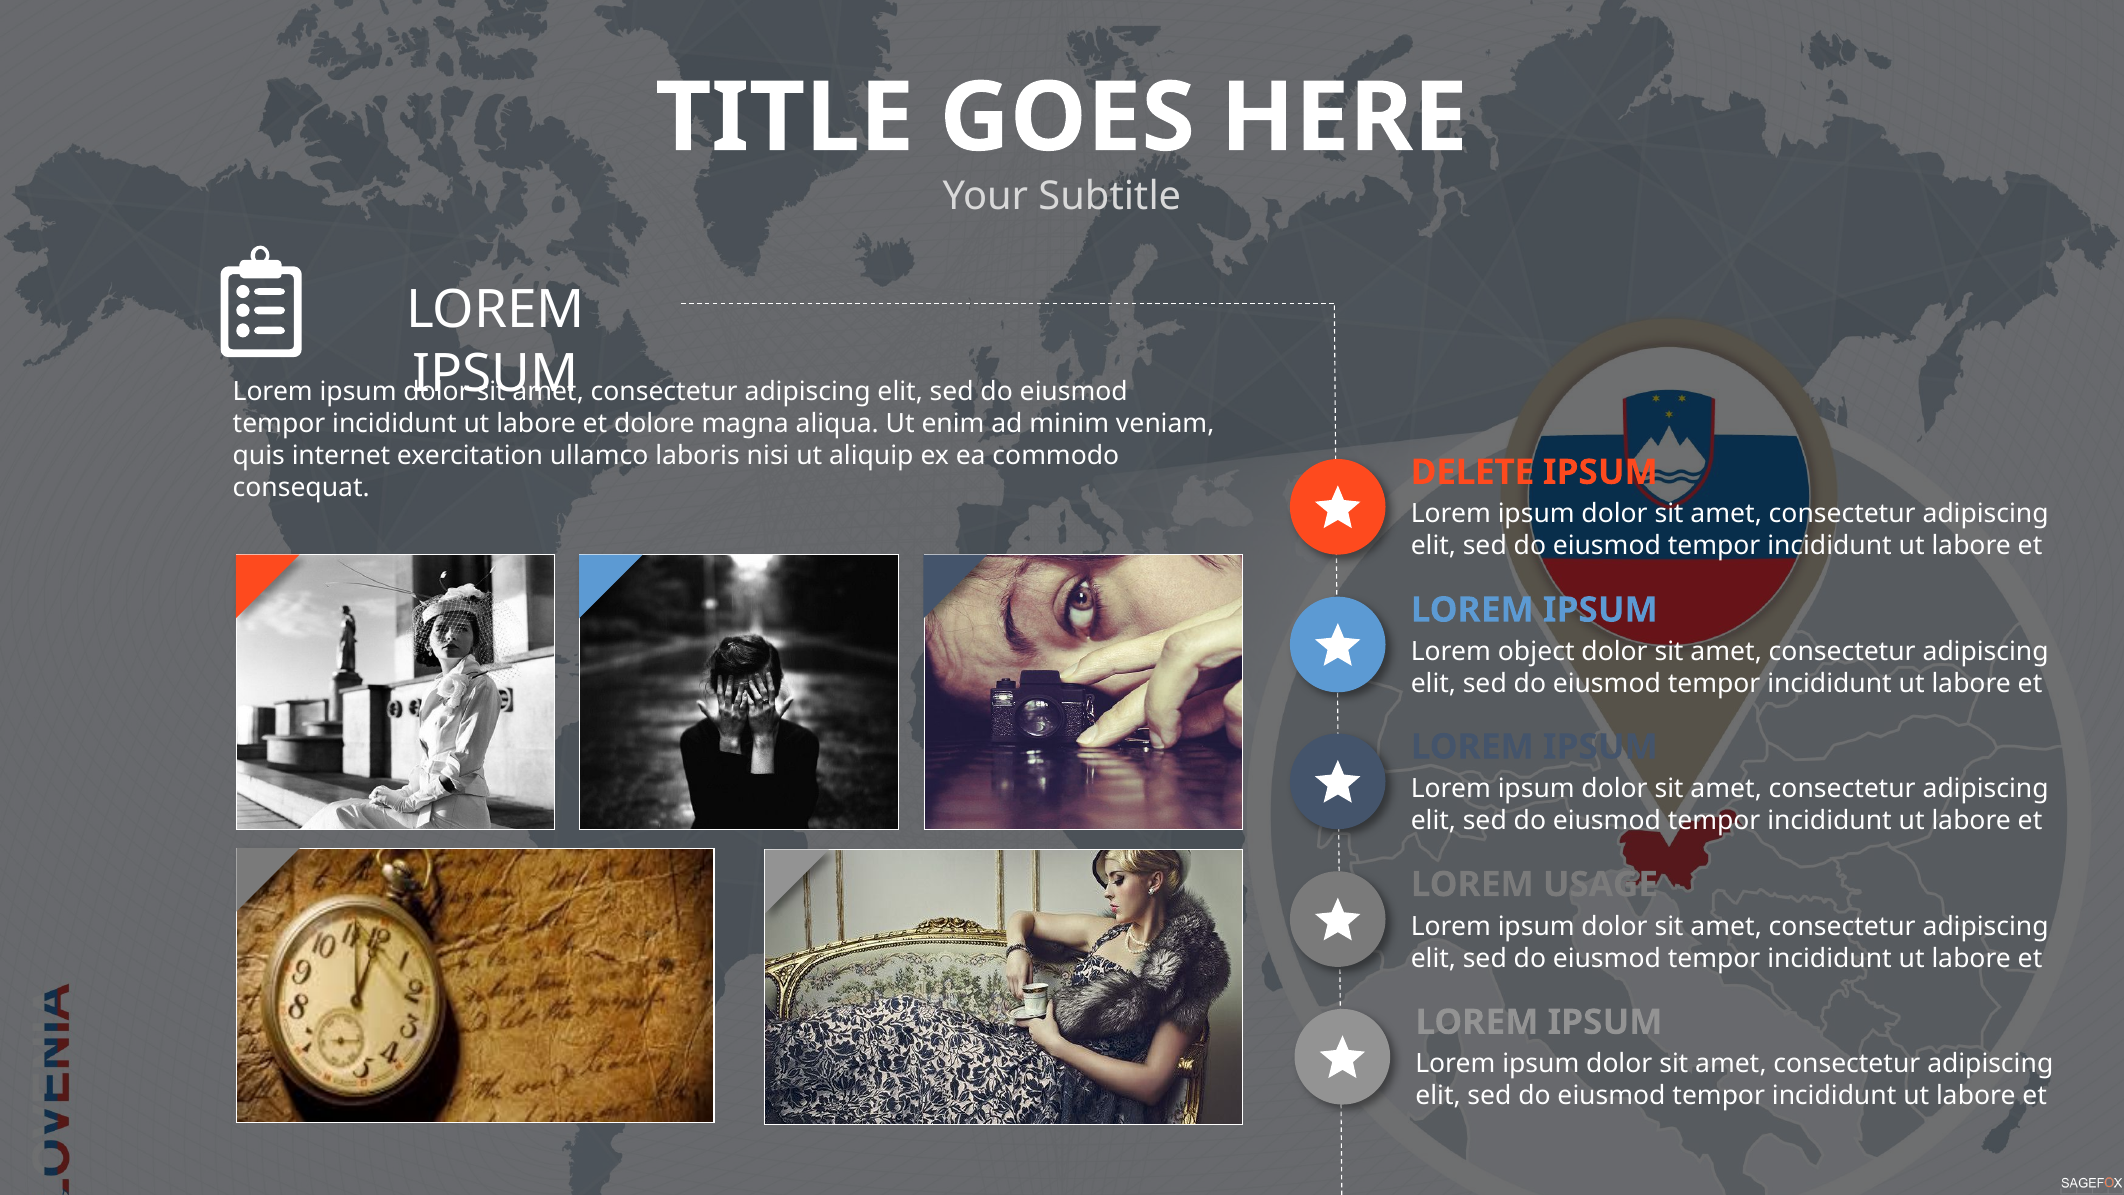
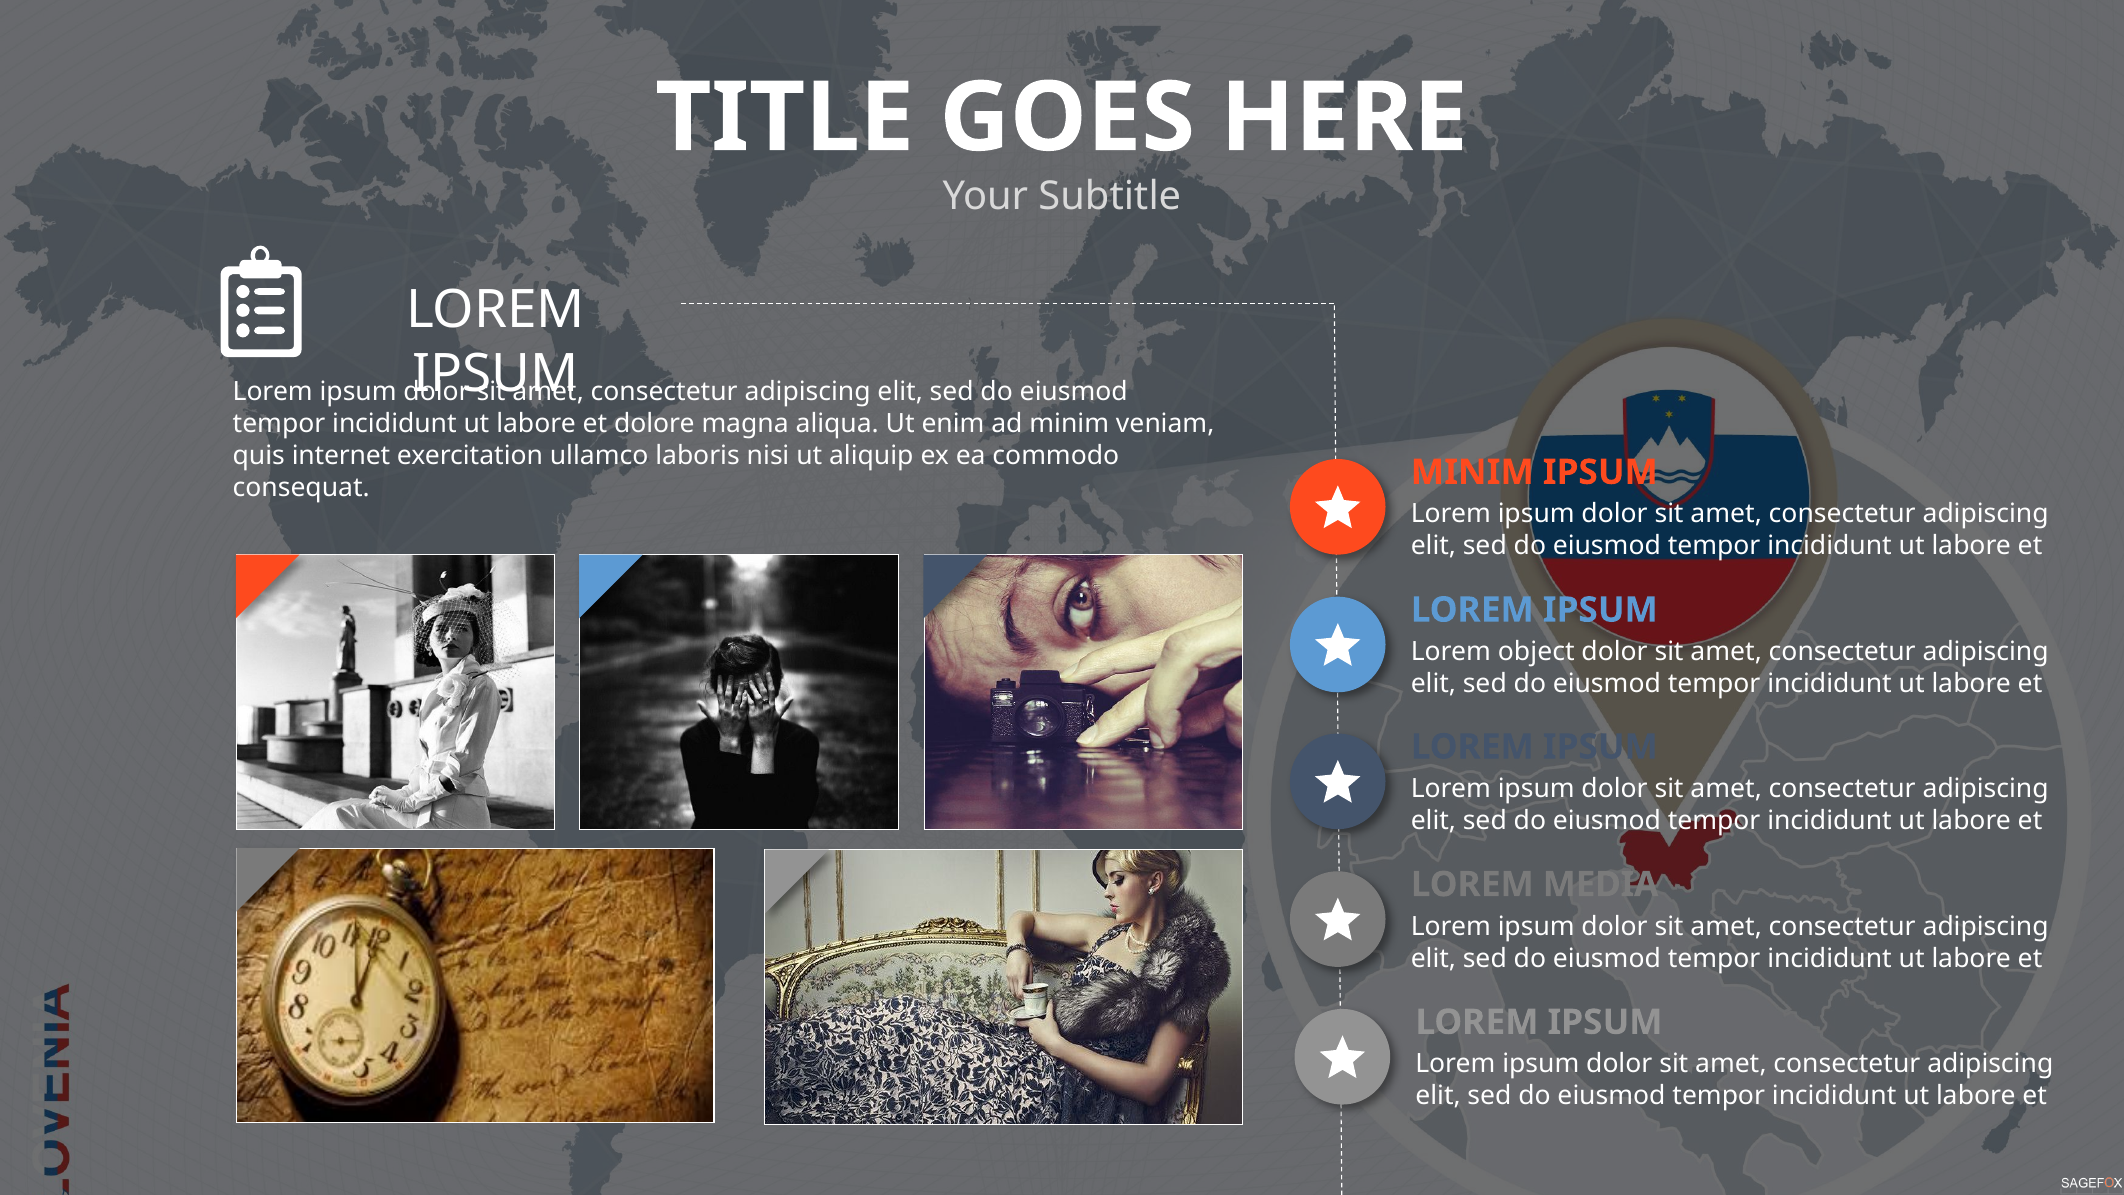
DELETE at (1472, 472): DELETE -> MINIM
USAGE: USAGE -> MEDIA
